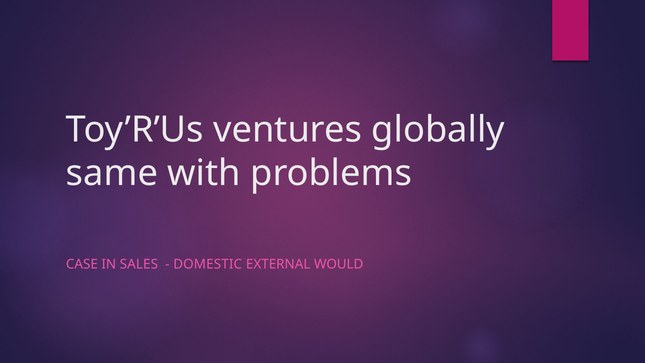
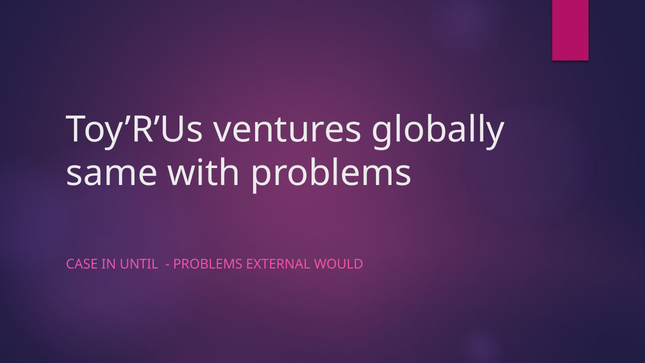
SALES: SALES -> UNTIL
DOMESTIC at (208, 264): DOMESTIC -> PROBLEMS
